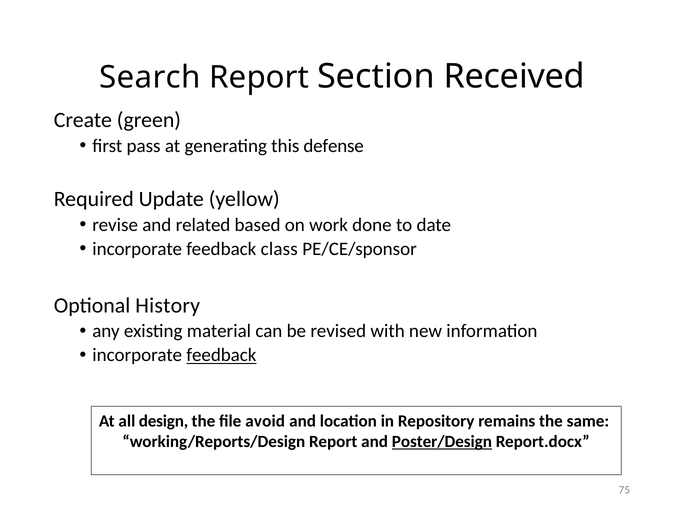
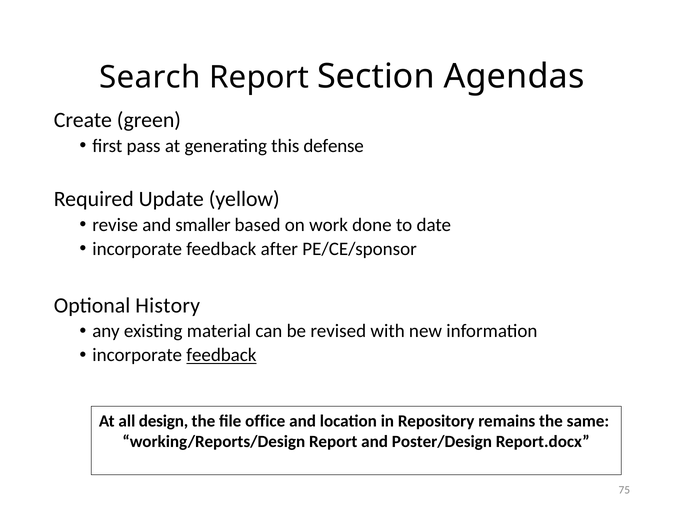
Received: Received -> Agendas
related: related -> smaller
class: class -> after
avoid: avoid -> office
Poster/Design underline: present -> none
